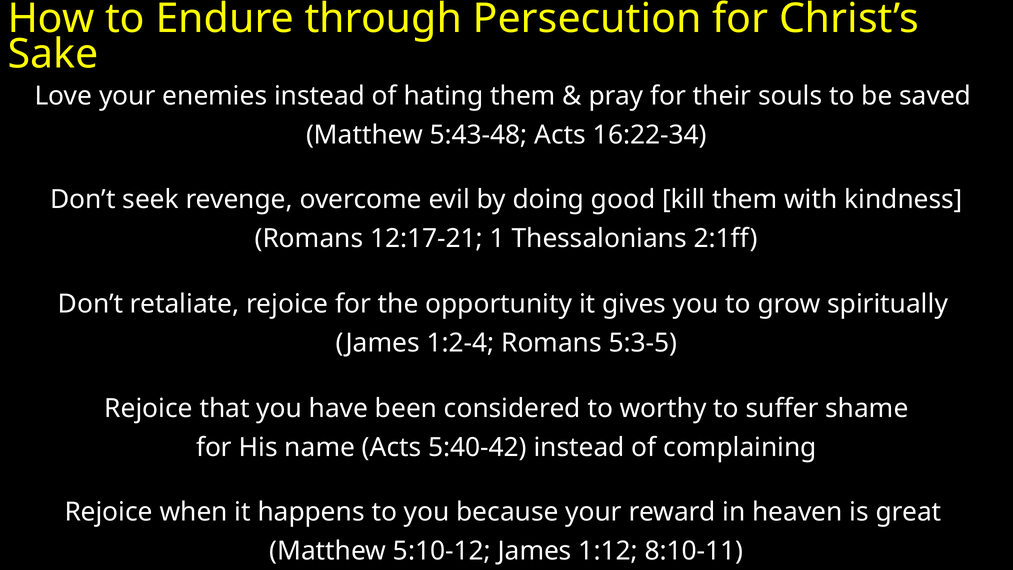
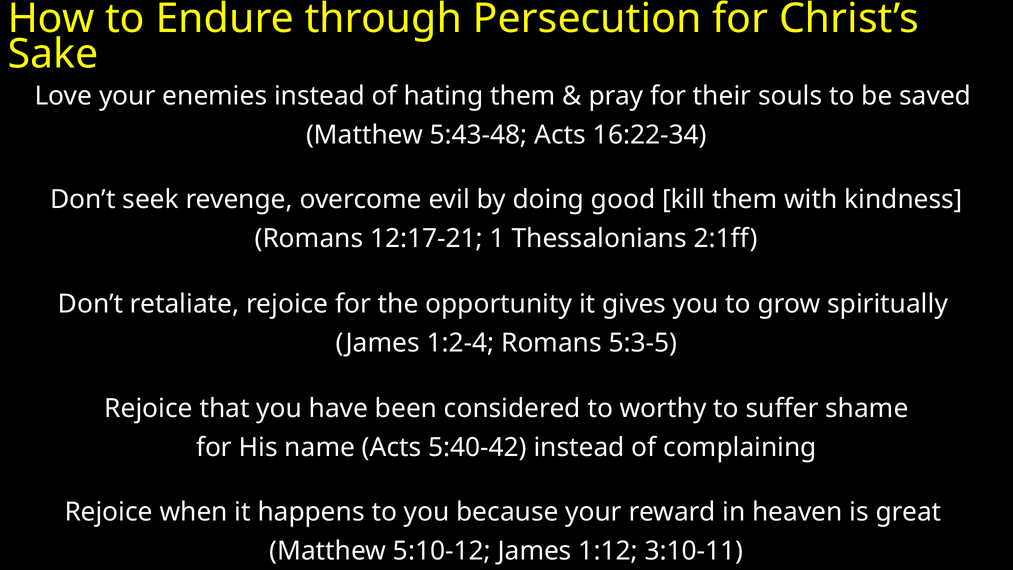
8:10-11: 8:10-11 -> 3:10-11
